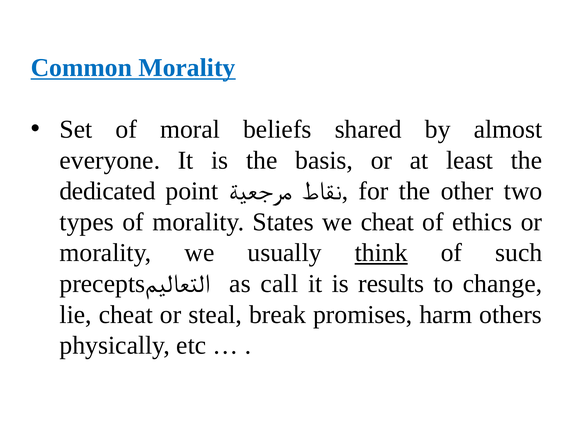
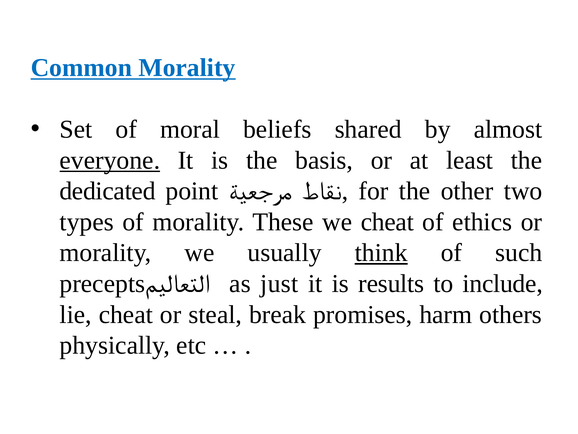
everyone underline: none -> present
States: States -> These
call: call -> just
change: change -> include
